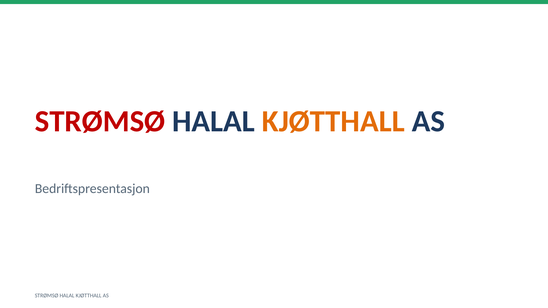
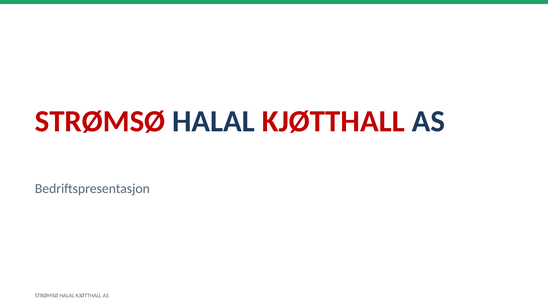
KJØTTHALL at (333, 122) colour: orange -> red
